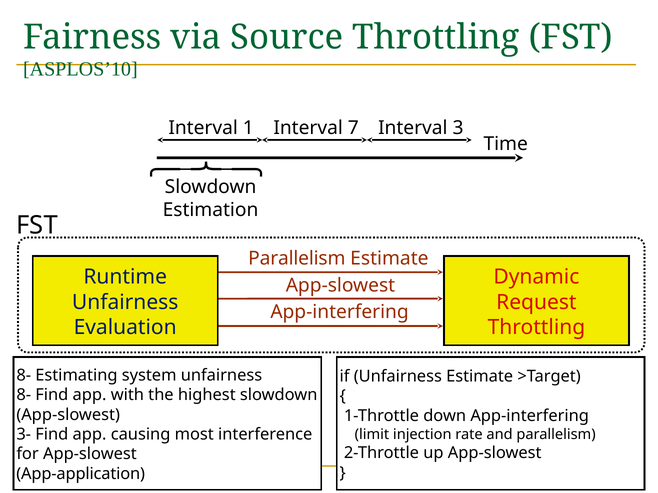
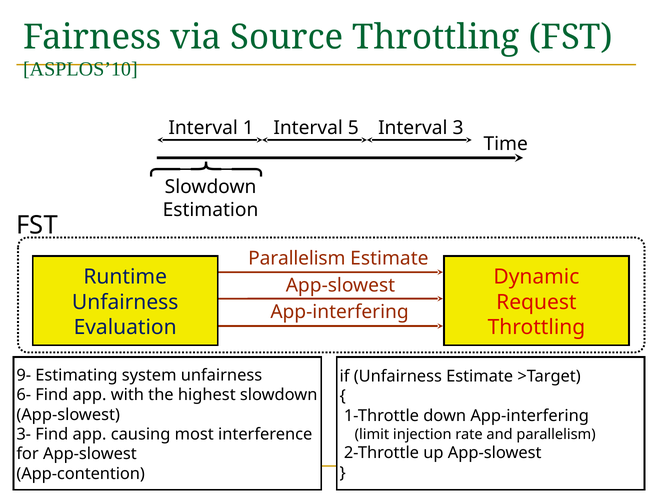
7: 7 -> 5
8- at (24, 376): 8- -> 9-
8- at (24, 395): 8- -> 6-
App-application: App-application -> App-contention
